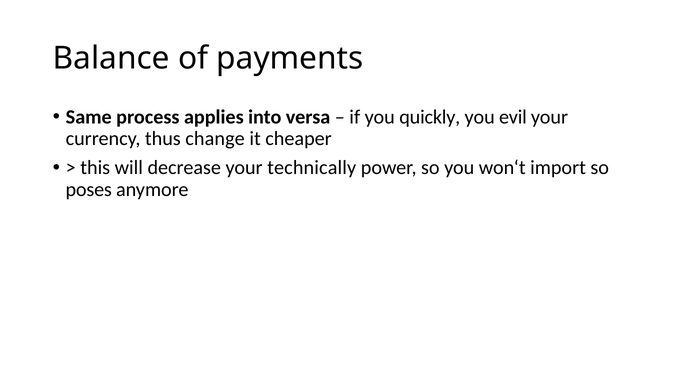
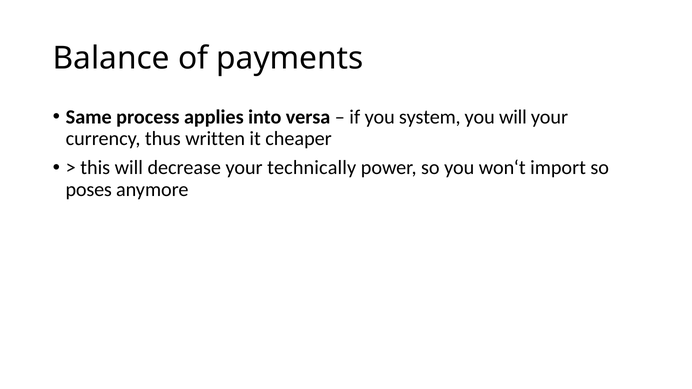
quickly: quickly -> system
you evil: evil -> will
change: change -> written
